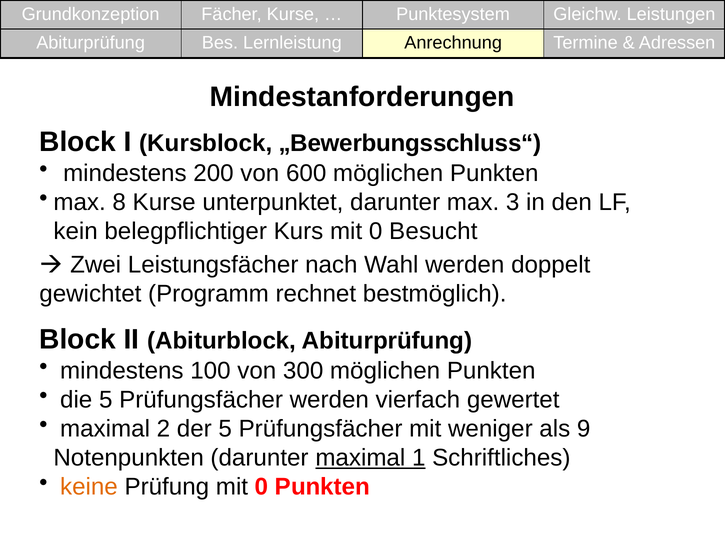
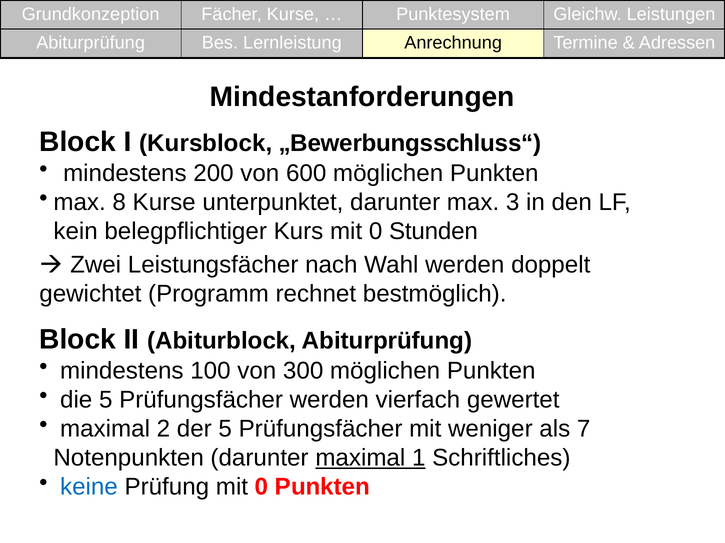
Besucht: Besucht -> Stunden
9: 9 -> 7
keine colour: orange -> blue
